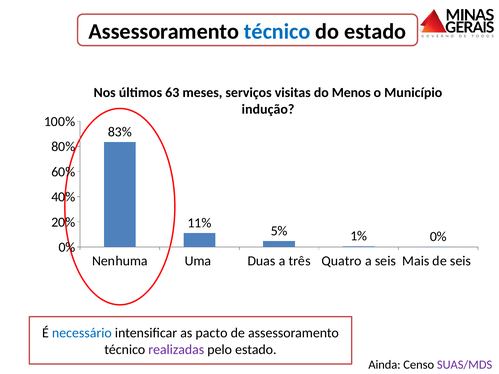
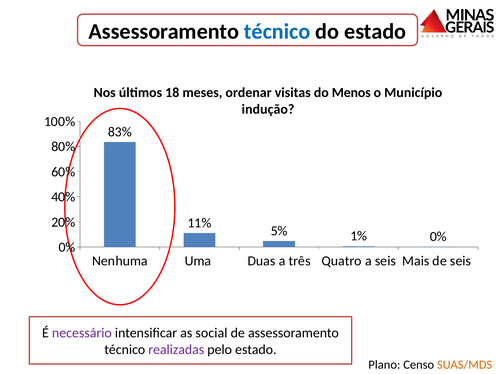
63: 63 -> 18
serviços: serviços -> ordenar
necessário colour: blue -> purple
pacto: pacto -> social
Ainda: Ainda -> Plano
SUAS/MDS colour: purple -> orange
